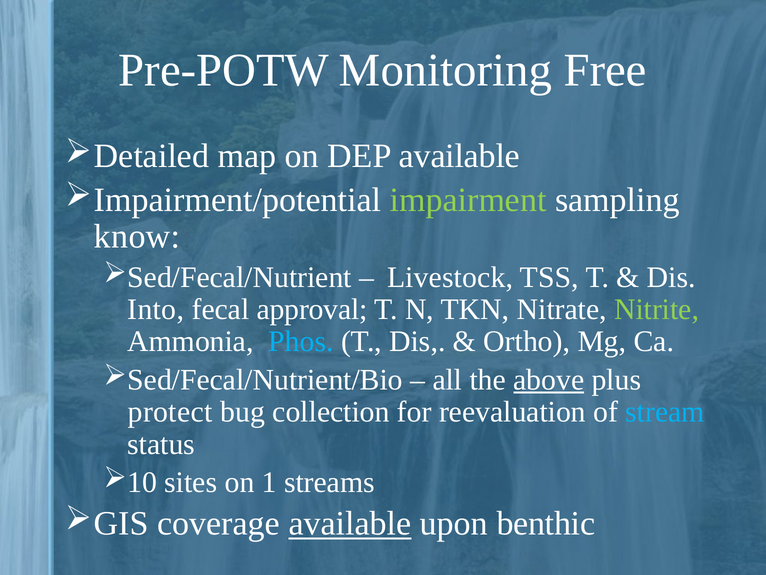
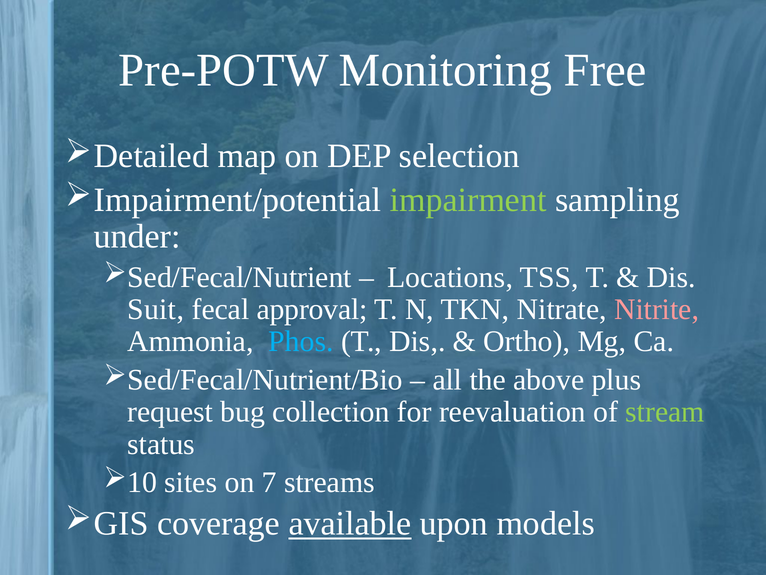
DEP available: available -> selection
know: know -> under
Livestock: Livestock -> Locations
Into: Into -> Suit
Nitrite colour: light green -> pink
above underline: present -> none
protect: protect -> request
stream colour: light blue -> light green
1: 1 -> 7
benthic: benthic -> models
